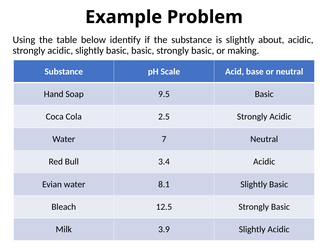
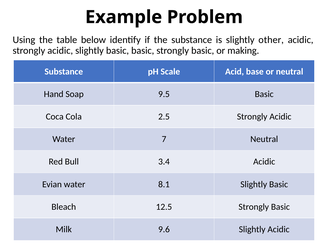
about: about -> other
3.9: 3.9 -> 9.6
